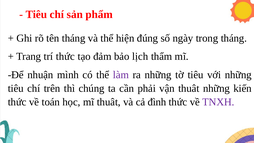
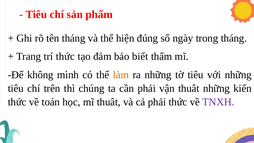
lịch: lịch -> biết
nhuận: nhuận -> không
làm colour: purple -> orange
cả đình: đình -> phải
